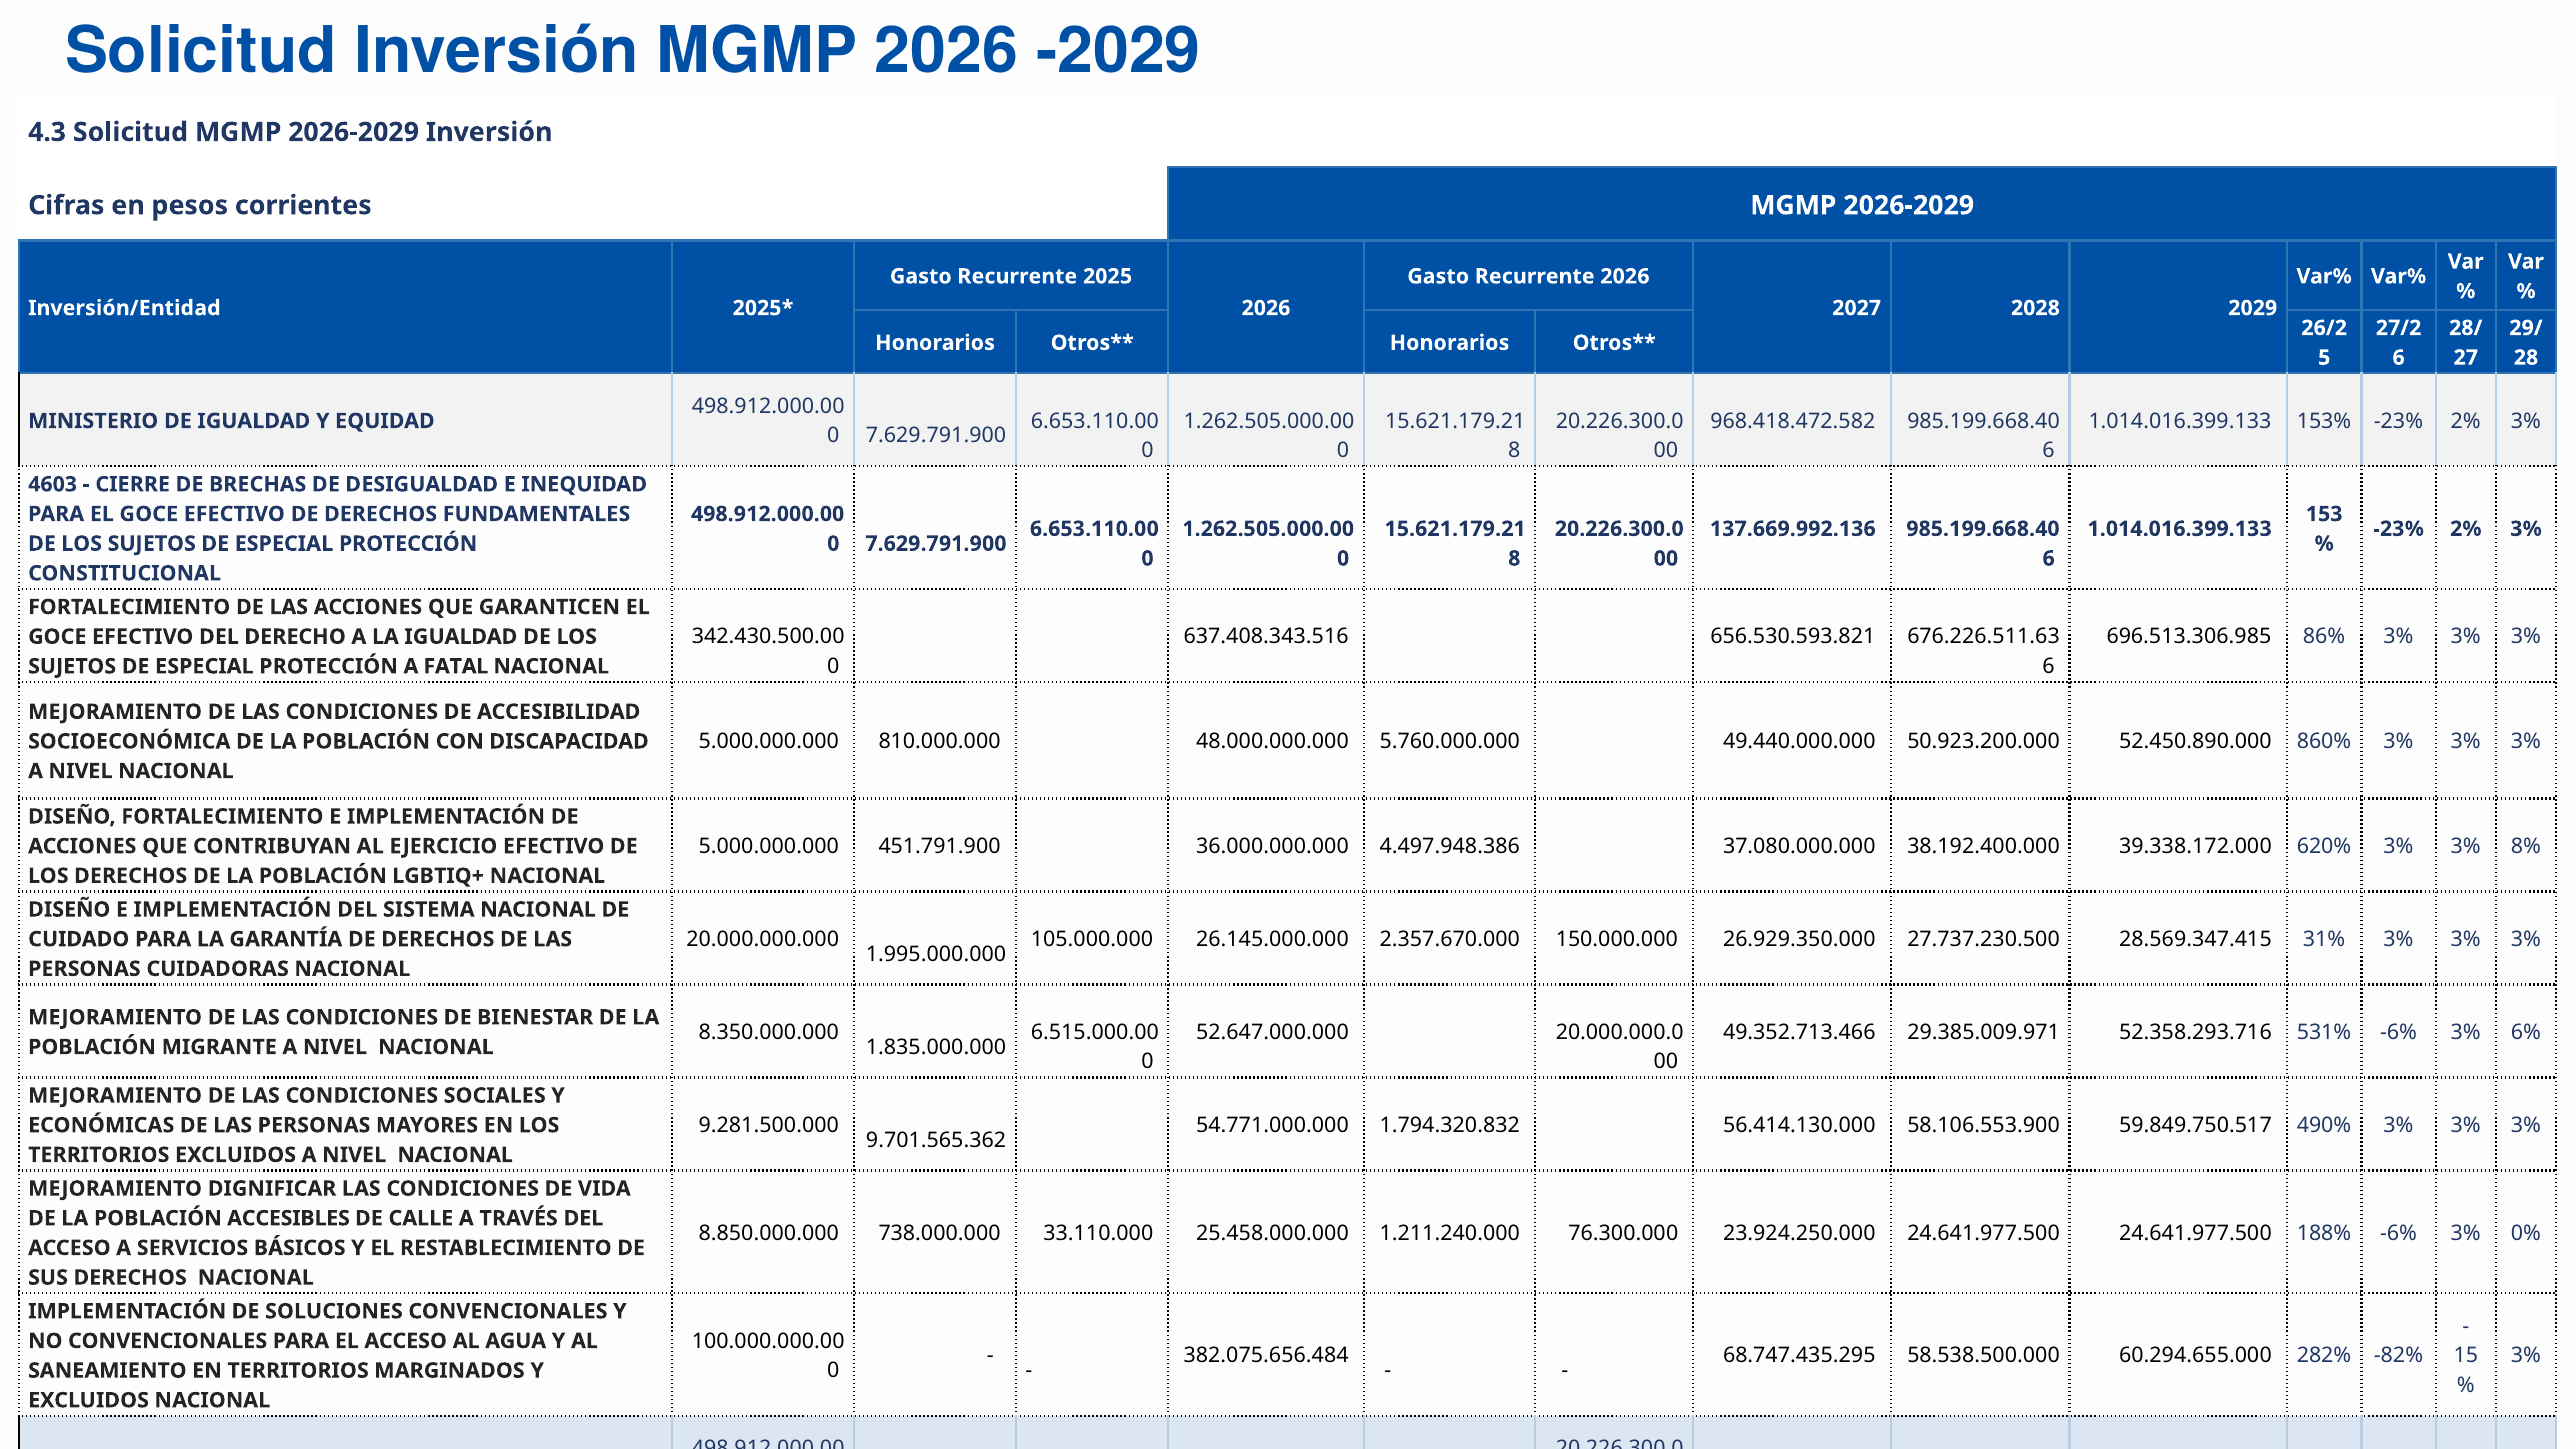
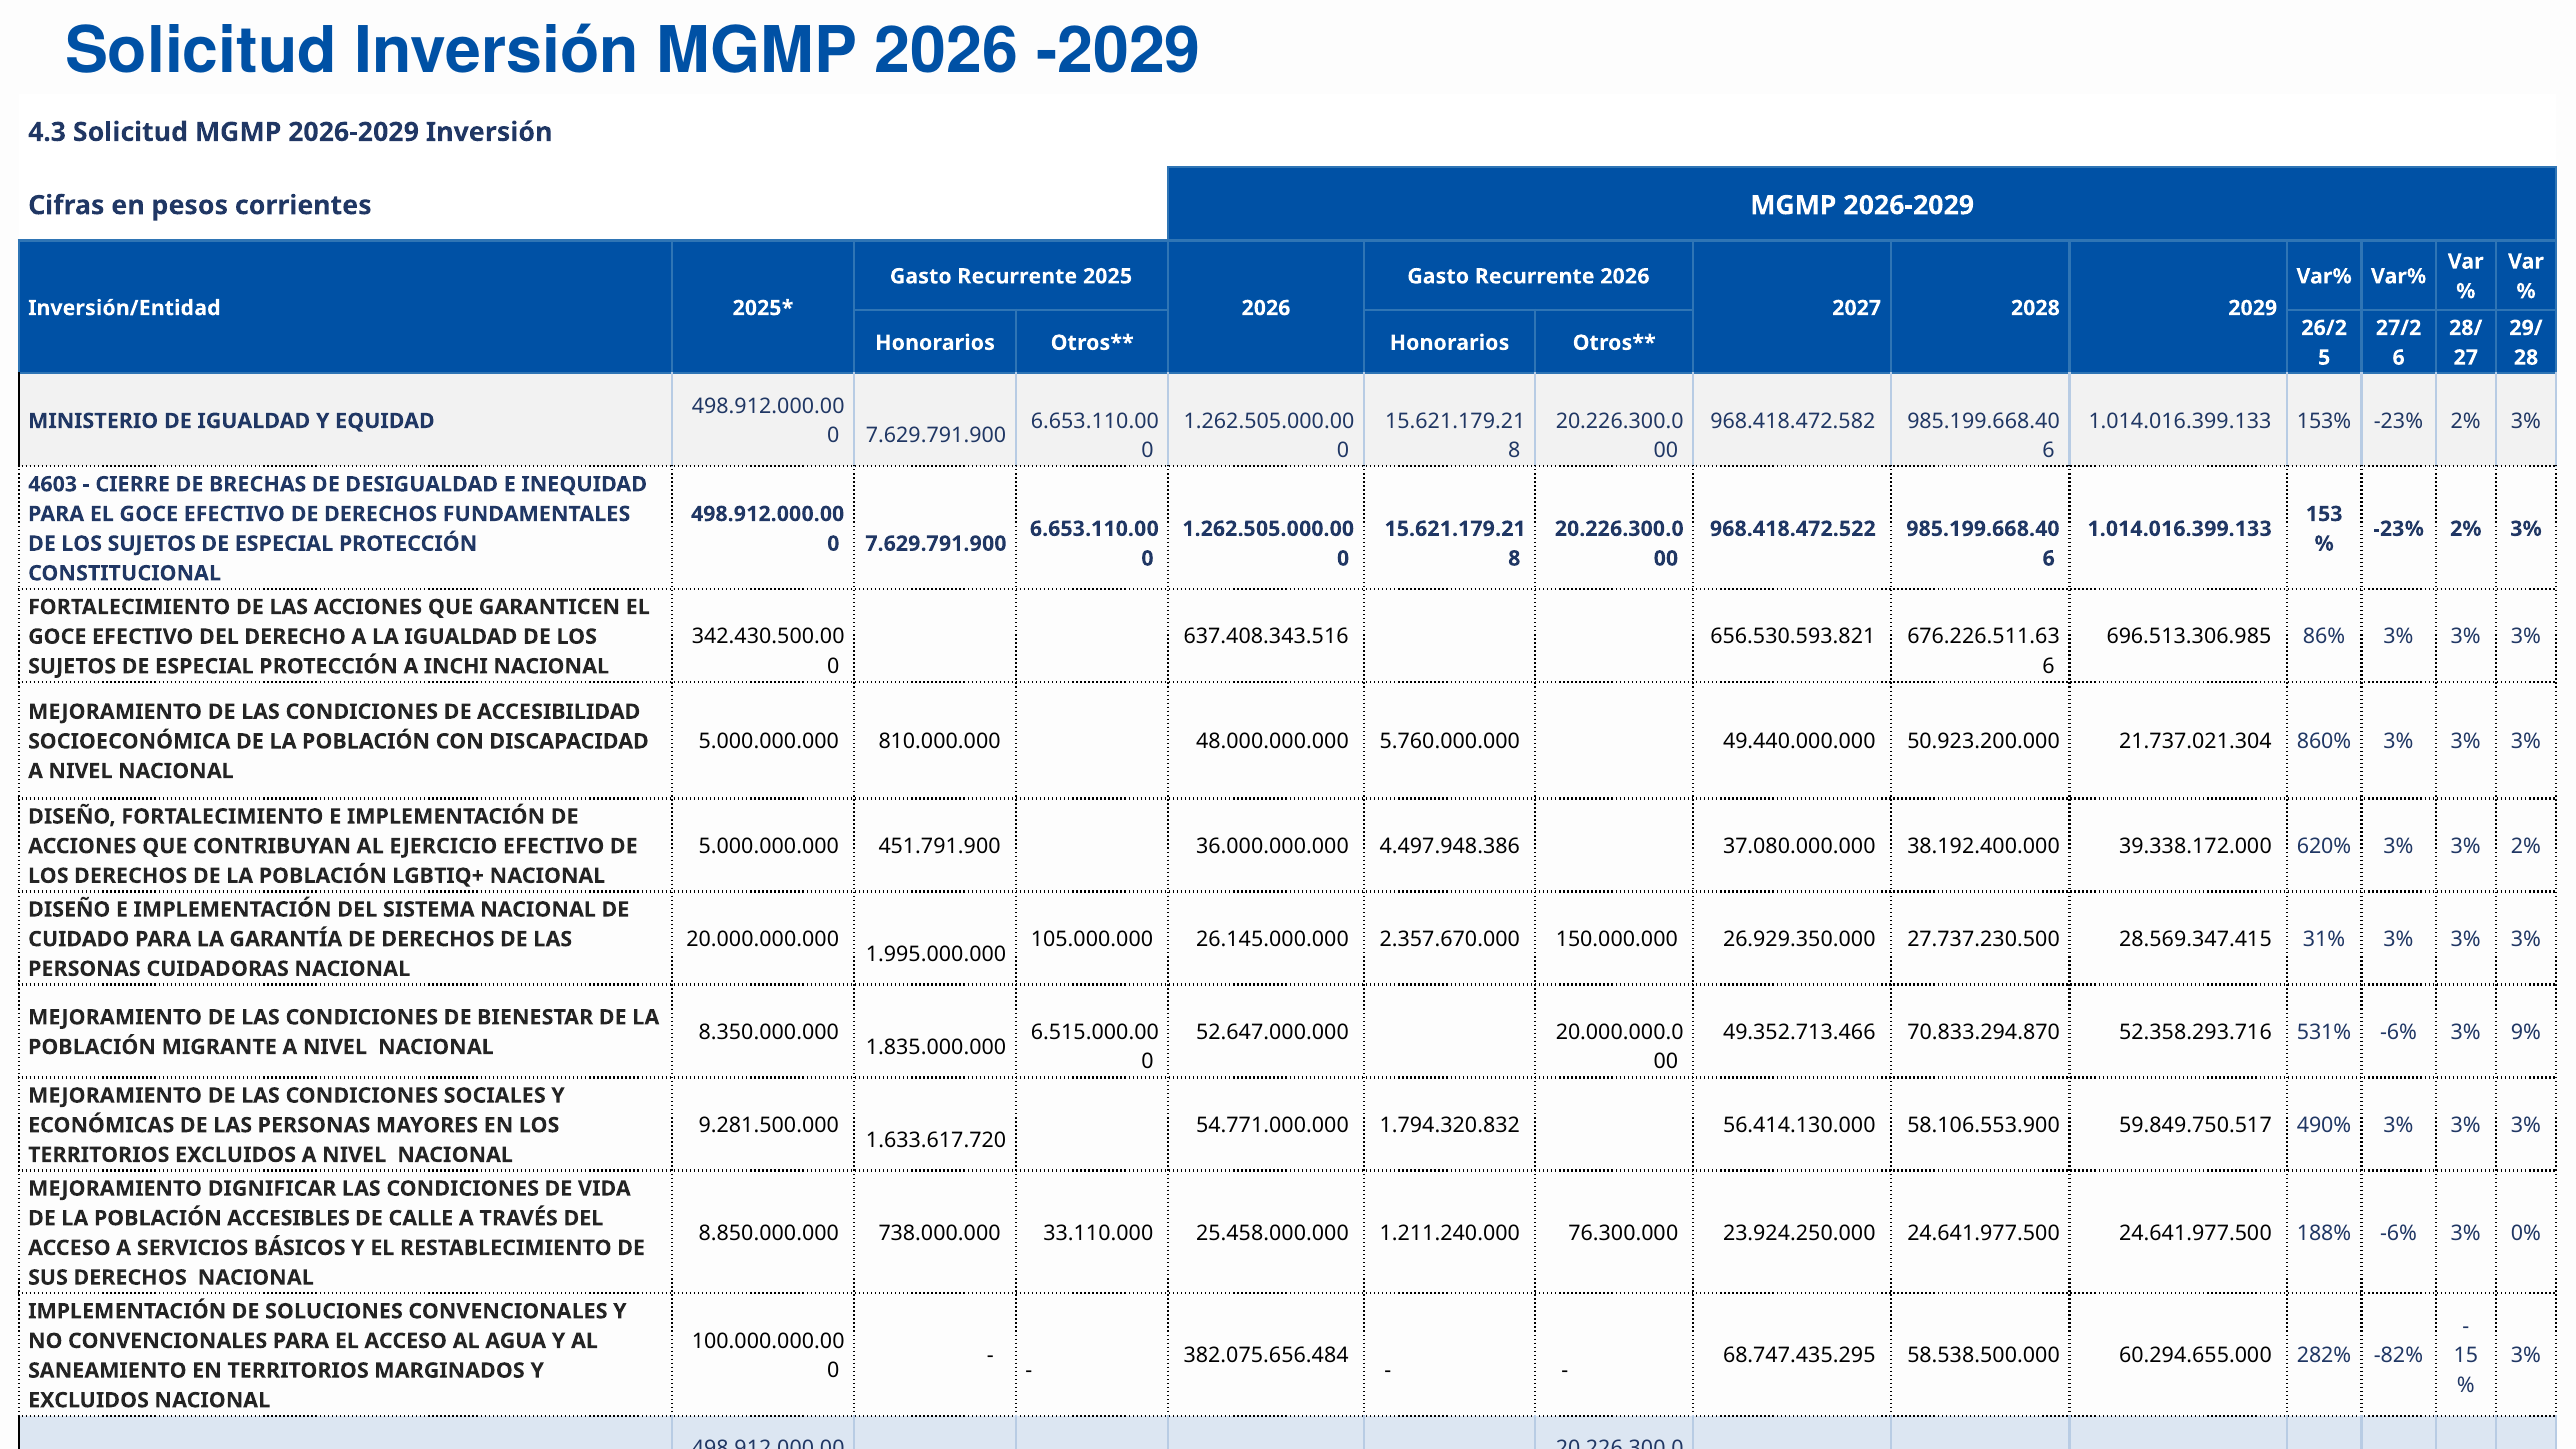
137.669.992.136: 137.669.992.136 -> 968.418.472.522
FATAL: FATAL -> INCHI
52.450.890.000: 52.450.890.000 -> 21.737.021.304
3% 8%: 8% -> 2%
29.385.009.971: 29.385.009.971 -> 70.833.294.870
6%: 6% -> 9%
9.701.565.362: 9.701.565.362 -> 1.633.617.720
